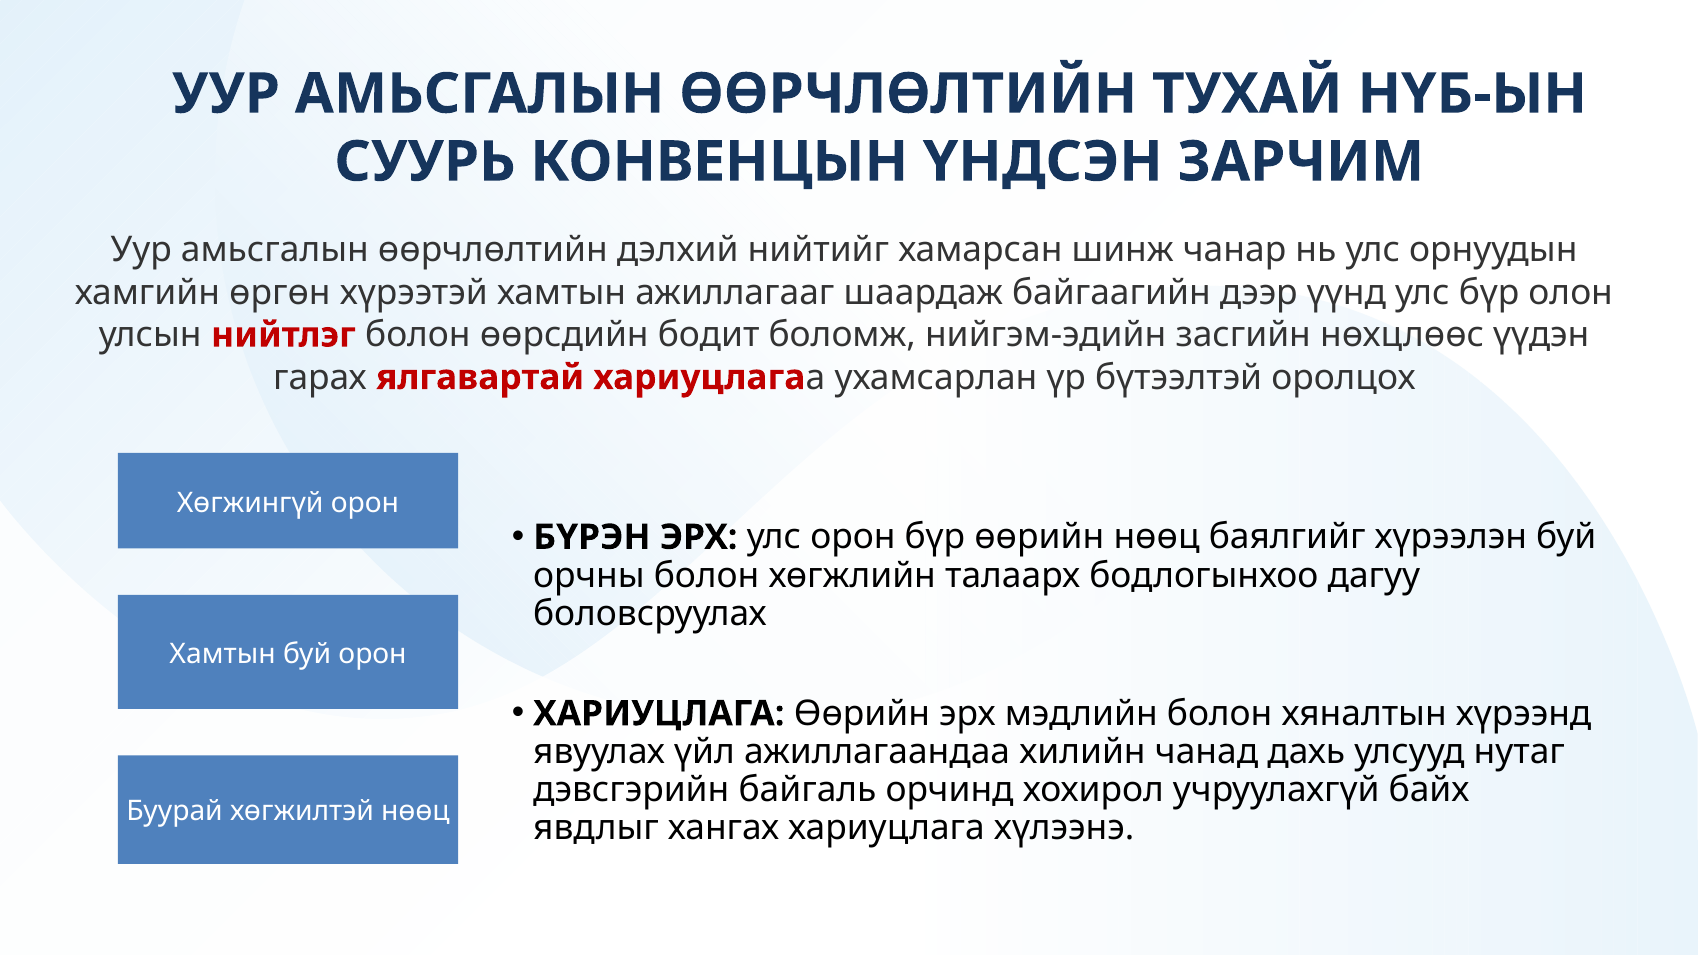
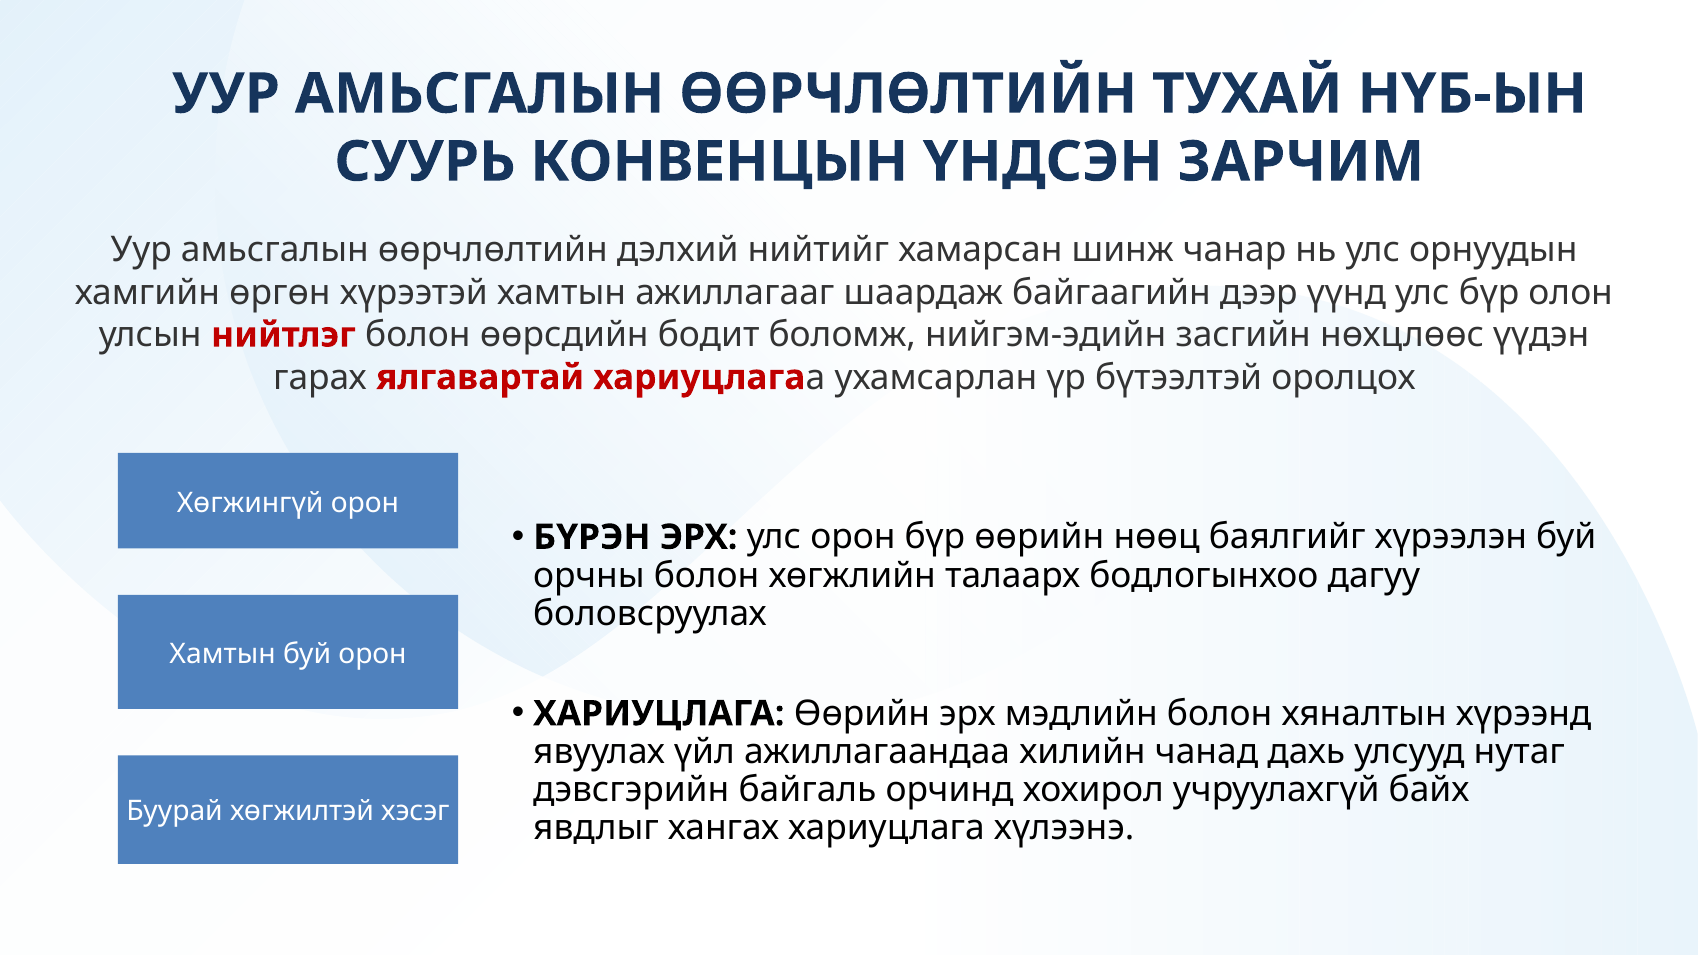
хөгжилтэй нөөц: нөөц -> хэсэг
